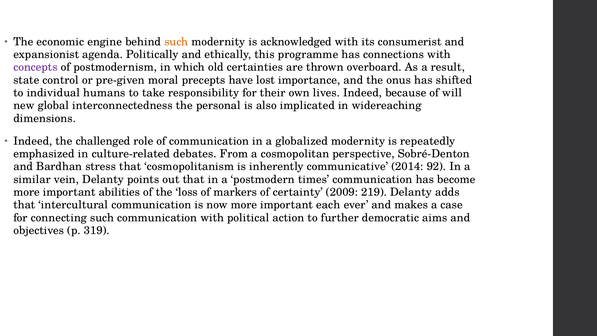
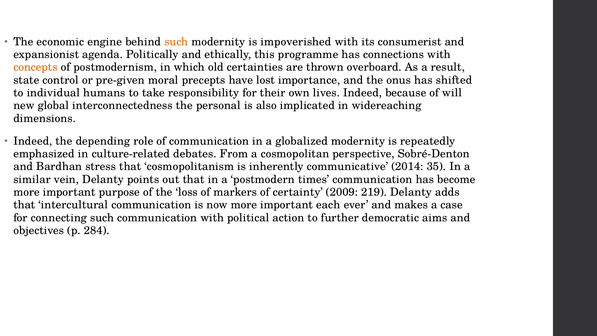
acknowledged: acknowledged -> impoverished
concepts colour: purple -> orange
challenged: challenged -> depending
92: 92 -> 35
abilities: abilities -> purpose
319: 319 -> 284
